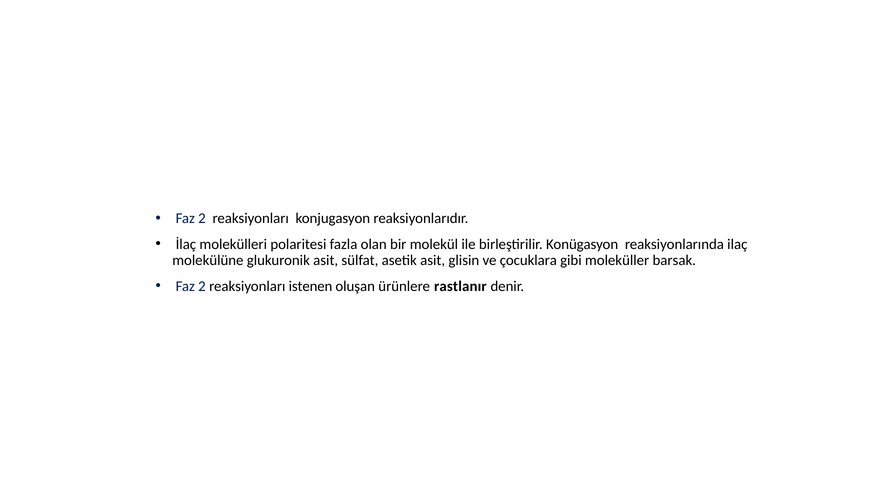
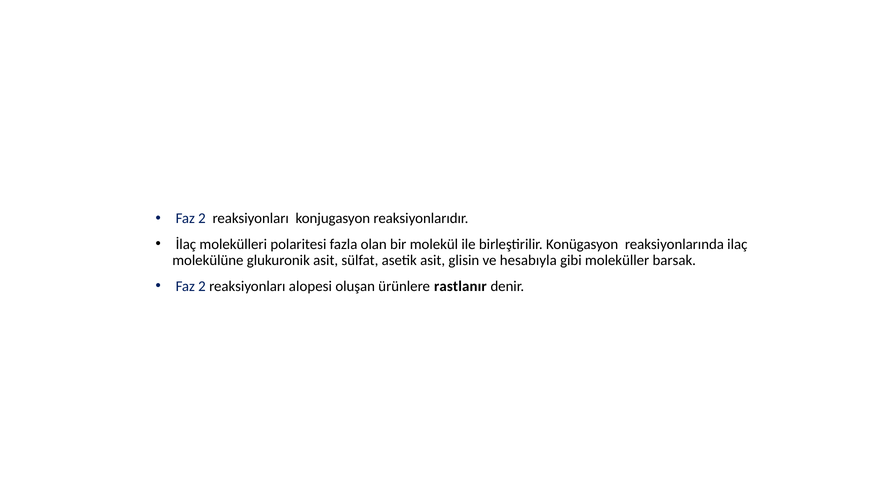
çocuklara: çocuklara -> hesabıyla
istenen: istenen -> alopesi
